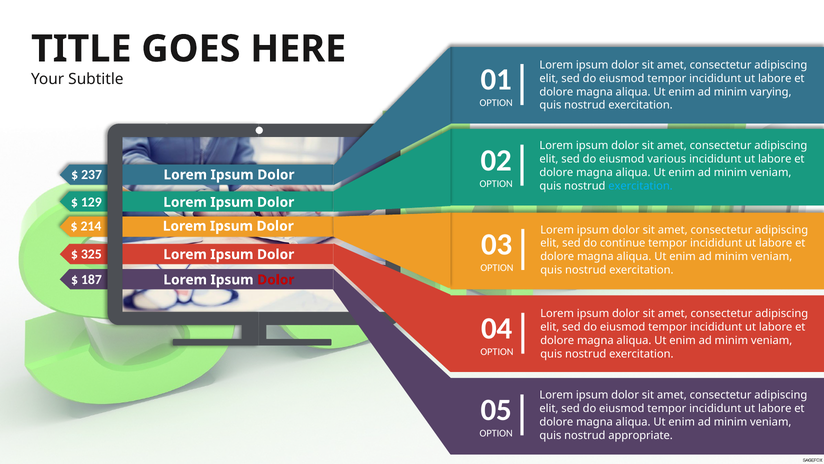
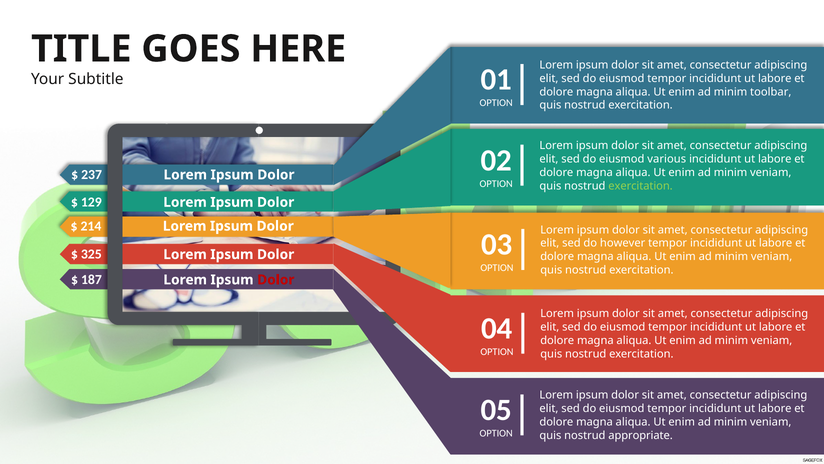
varying: varying -> toolbar
exercitation at (641, 186) colour: light blue -> light green
continue: continue -> however
